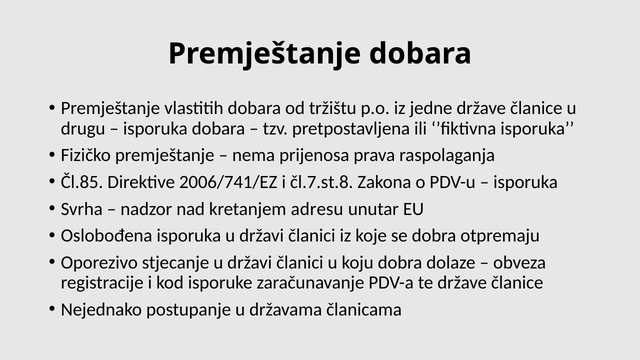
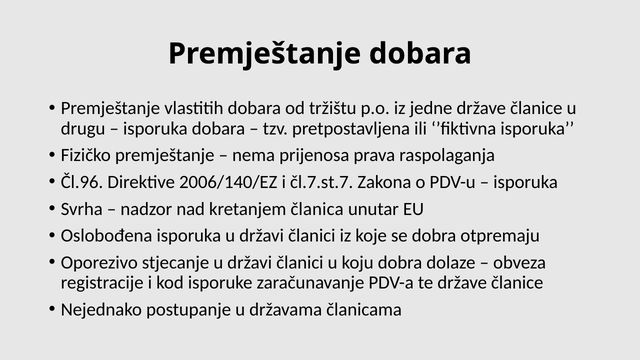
Čl.85: Čl.85 -> Čl.96
2006/741/EZ: 2006/741/EZ -> 2006/140/EZ
čl.7.st.8: čl.7.st.8 -> čl.7.st.7
adresu: adresu -> članica
